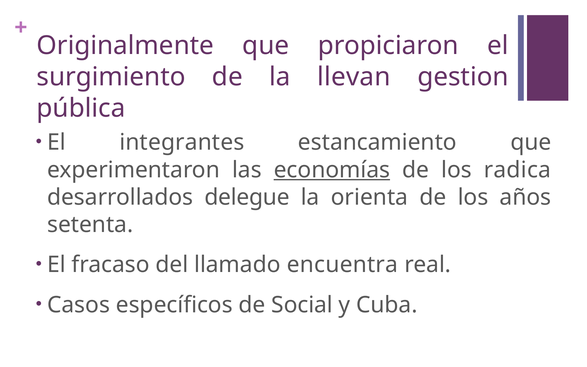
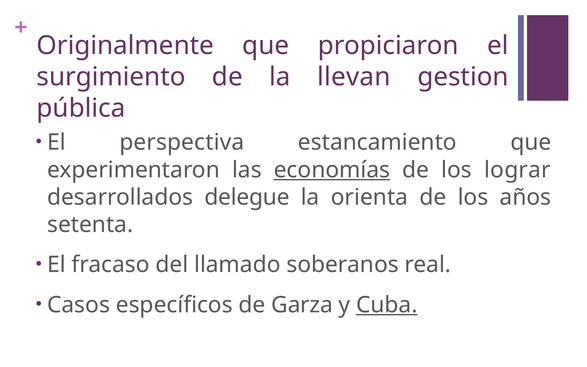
integrantes: integrantes -> perspectiva
radica: radica -> lograr
encuentra: encuentra -> soberanos
Social: Social -> Garza
Cuba underline: none -> present
